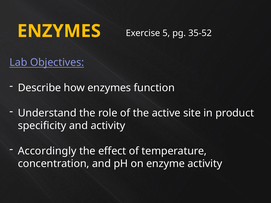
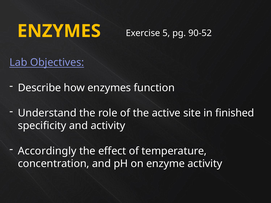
35-52: 35-52 -> 90-52
product: product -> finished
